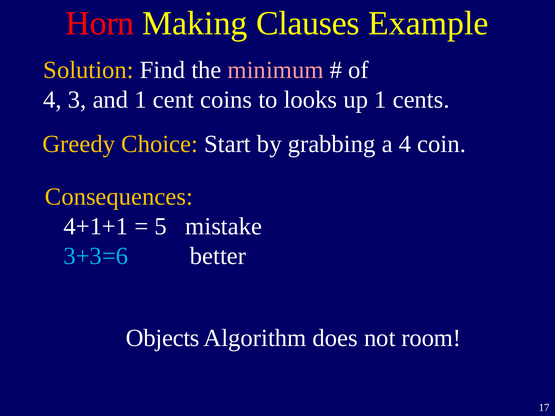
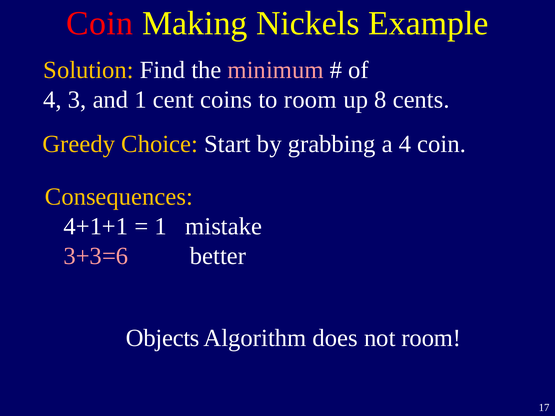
Horn at (100, 23): Horn -> Coin
Clauses: Clauses -> Nickels
to looks: looks -> room
up 1: 1 -> 8
5 at (161, 226): 5 -> 1
3+3=6 colour: light blue -> pink
